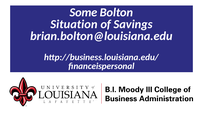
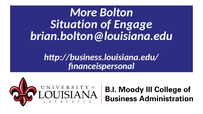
Some: Some -> More
Savings: Savings -> Engage
